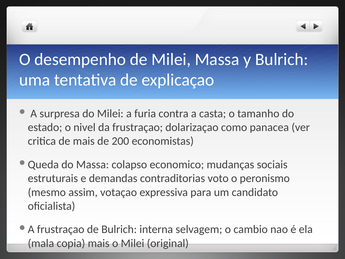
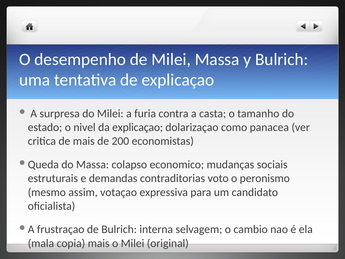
da frustraçao: frustraçao -> explicaçao
